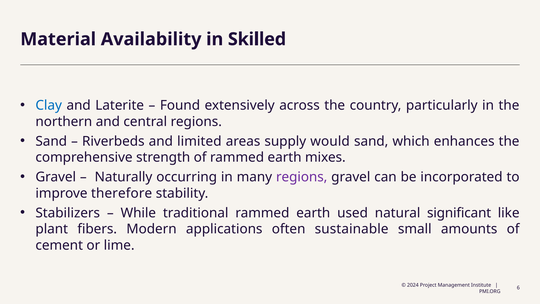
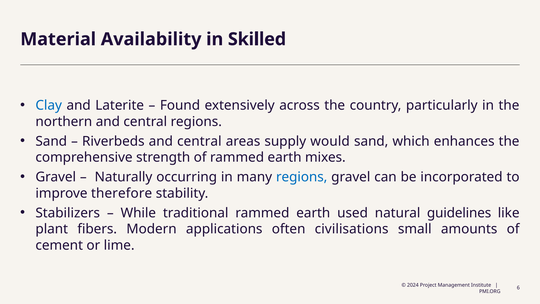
Riverbeds and limited: limited -> central
regions at (302, 177) colour: purple -> blue
significant: significant -> guidelines
sustainable: sustainable -> civilisations
